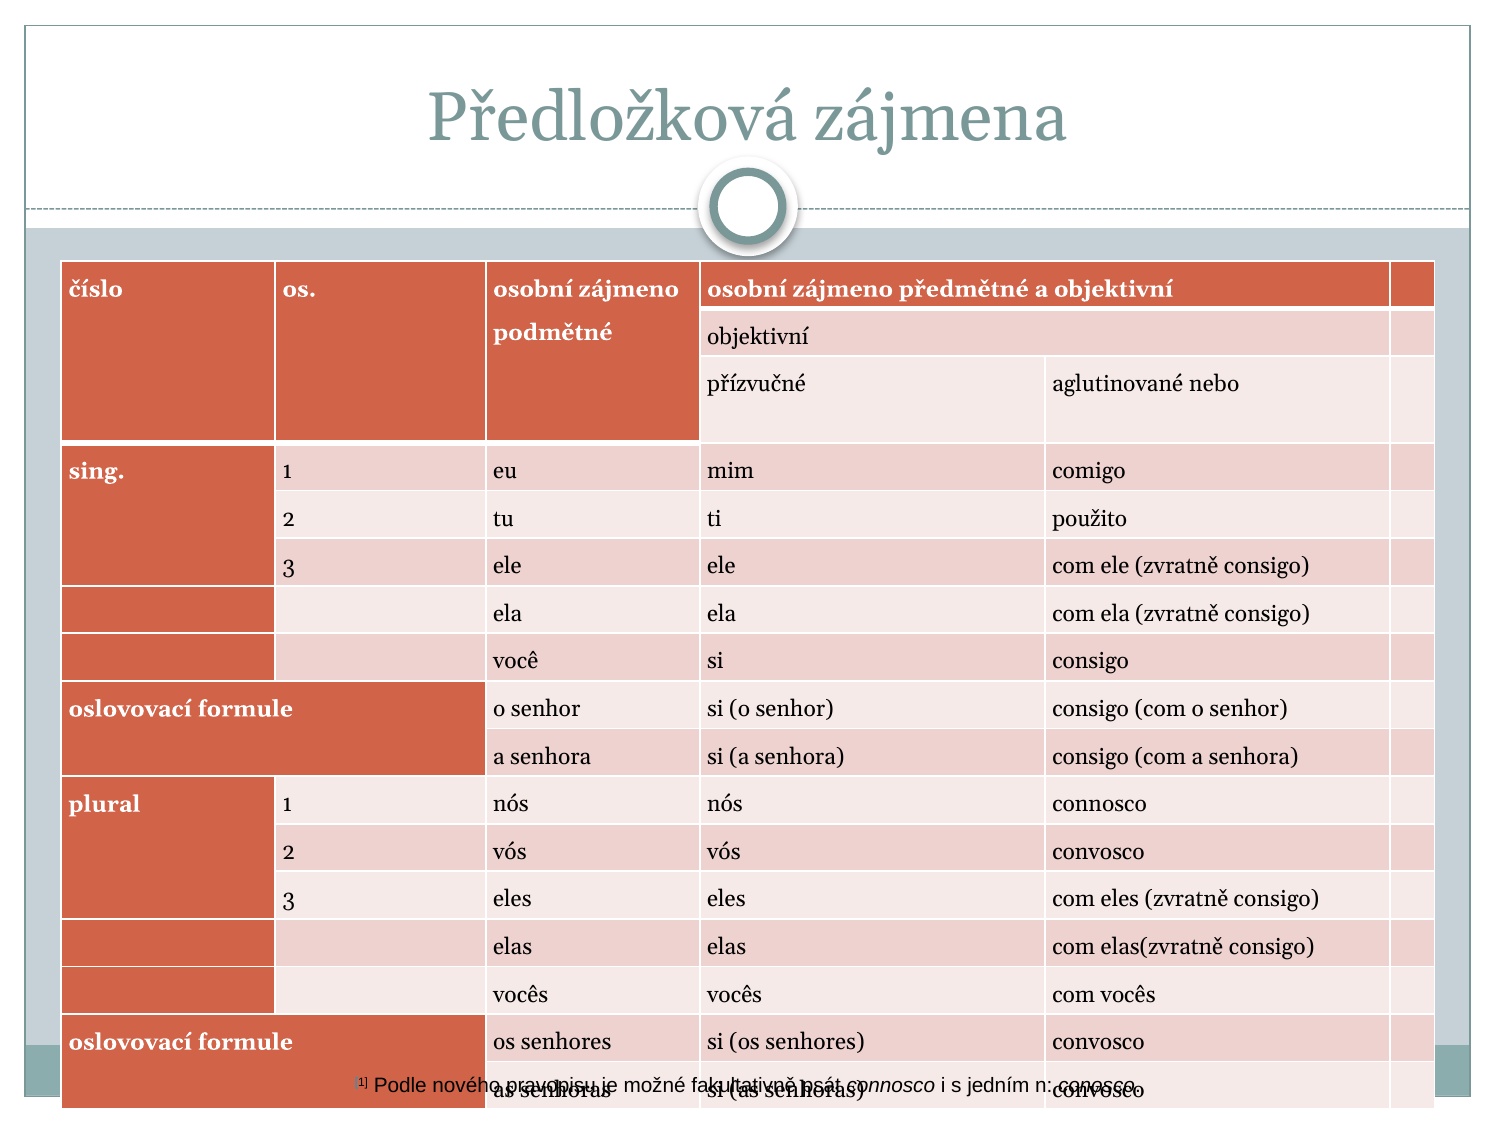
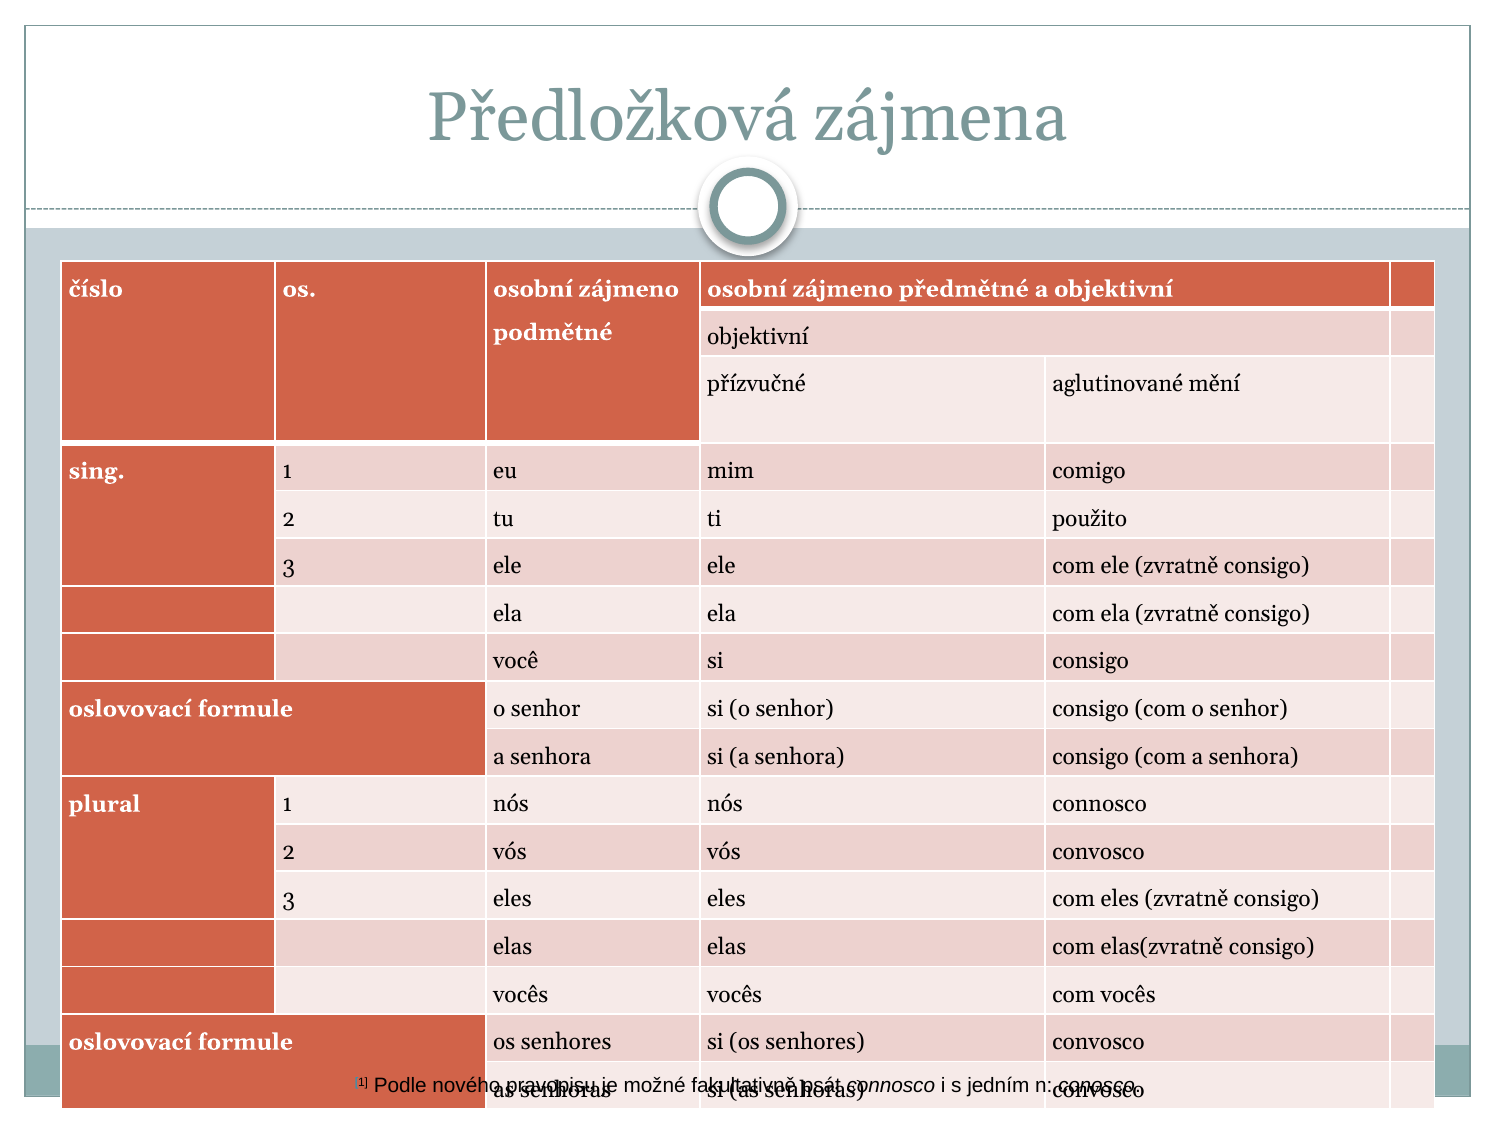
nebo: nebo -> mění
